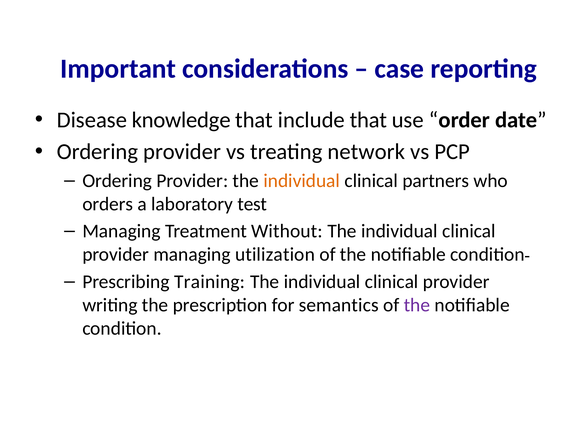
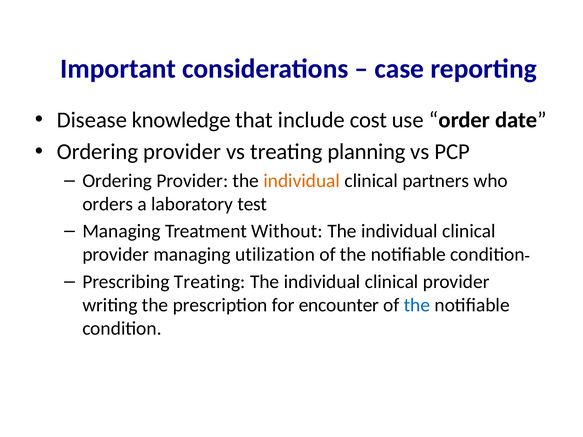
include that: that -> cost
network: network -> planning
Prescribing Training: Training -> Treating
semantics: semantics -> encounter
the at (417, 305) colour: purple -> blue
